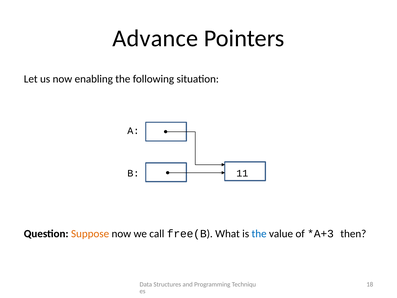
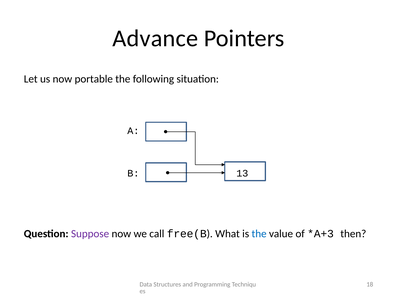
enabling: enabling -> portable
11: 11 -> 13
Suppose colour: orange -> purple
